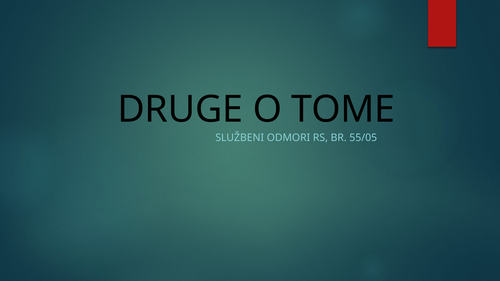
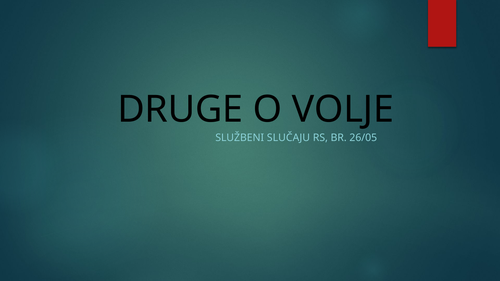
TOME: TOME -> VOLJE
ODMORI: ODMORI -> SLUČAJU
55/05: 55/05 -> 26/05
